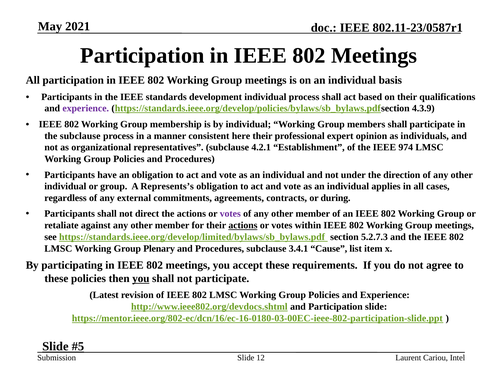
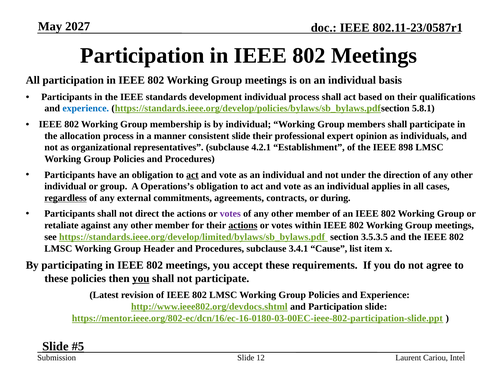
2021: 2021 -> 2027
experience at (86, 109) colour: purple -> blue
4.3.9: 4.3.9 -> 5.8.1
the subclause: subclause -> allocation
consistent here: here -> slide
974: 974 -> 898
act at (192, 175) underline: none -> present
Represents’s: Represents’s -> Operations’s
regardless underline: none -> present
5.2.7.3: 5.2.7.3 -> 3.5.3.5
Plenary: Plenary -> Header
